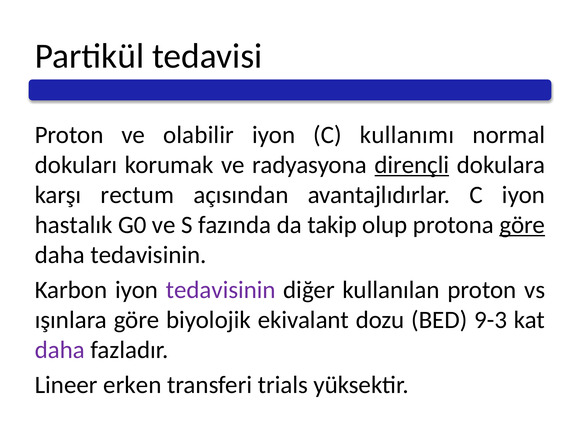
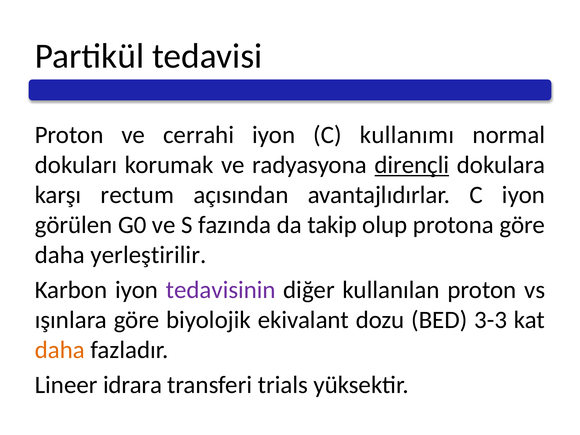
olabilir: olabilir -> cerrahi
hastalık: hastalık -> görülen
göre at (522, 225) underline: present -> none
daha tedavisinin: tedavisinin -> yerleştirilir
9-3: 9-3 -> 3-3
daha at (60, 350) colour: purple -> orange
erken: erken -> idrara
